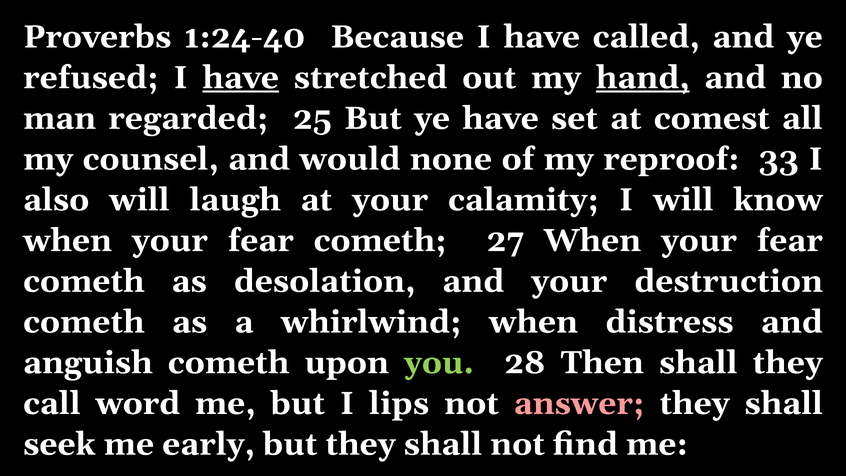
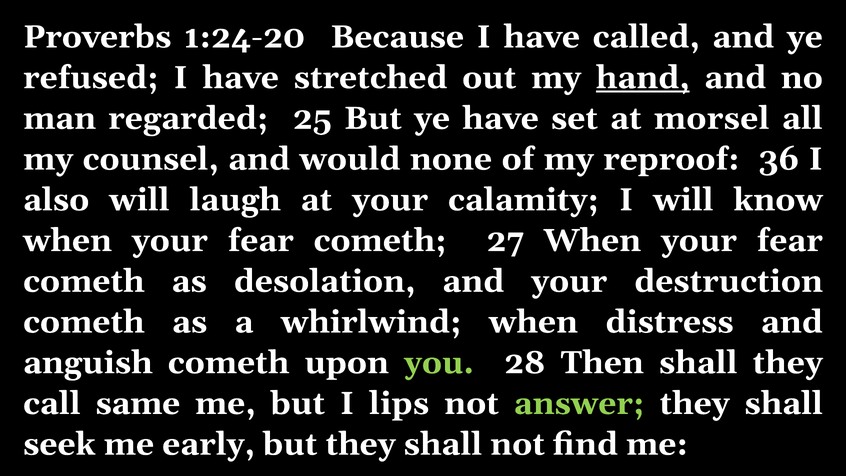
1:24-40: 1:24-40 -> 1:24-20
have at (241, 78) underline: present -> none
comest: comest -> morsel
33: 33 -> 36
word: word -> same
answer colour: pink -> light green
